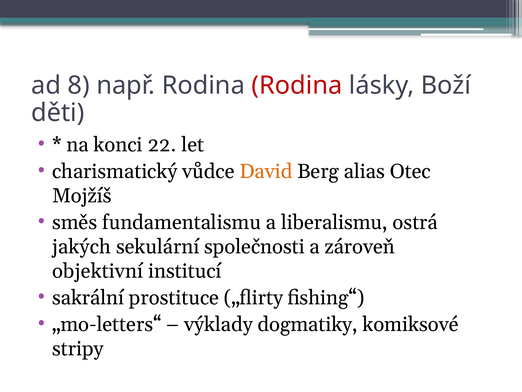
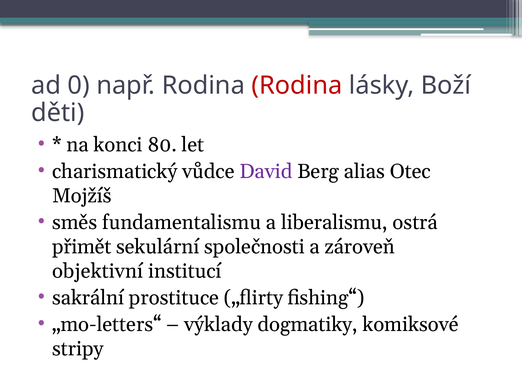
8: 8 -> 0
22: 22 -> 80
David colour: orange -> purple
jakých: jakých -> přimět
